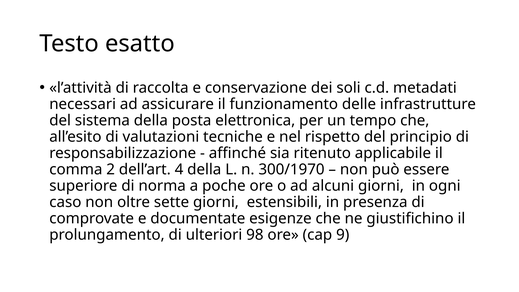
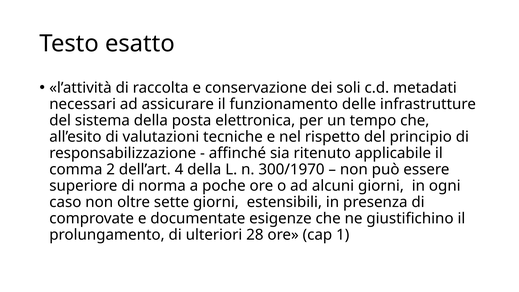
98: 98 -> 28
9: 9 -> 1
